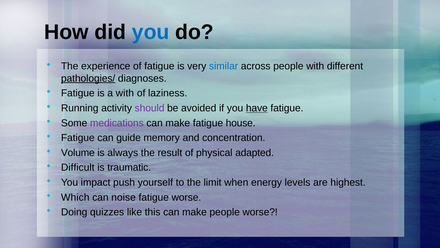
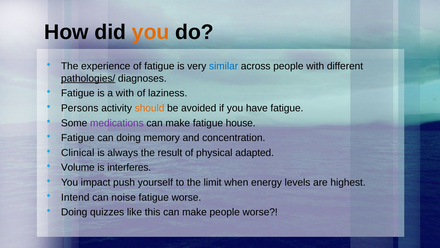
you at (151, 32) colour: blue -> orange
Running: Running -> Persons
should colour: purple -> orange
have underline: present -> none
can guide: guide -> doing
Volume: Volume -> Clinical
Difficult: Difficult -> Volume
traumatic: traumatic -> interferes
Which: Which -> Intend
